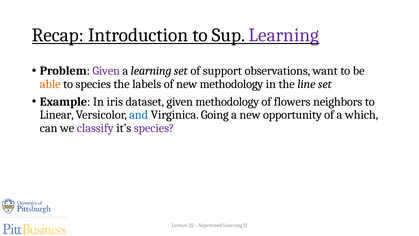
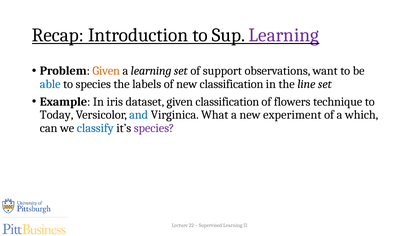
Given at (106, 71) colour: purple -> orange
able colour: orange -> blue
new methodology: methodology -> classification
given methodology: methodology -> classification
neighbors: neighbors -> technique
Linear: Linear -> Today
Going: Going -> What
opportunity: opportunity -> experiment
classify colour: purple -> blue
